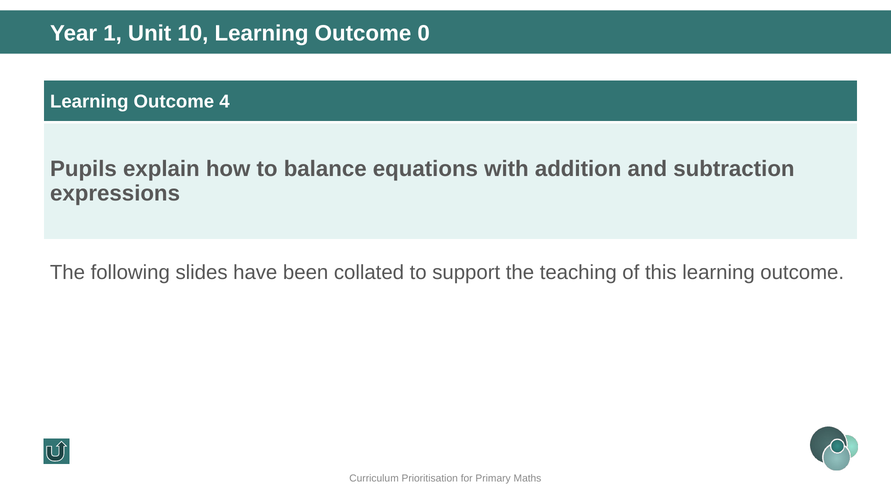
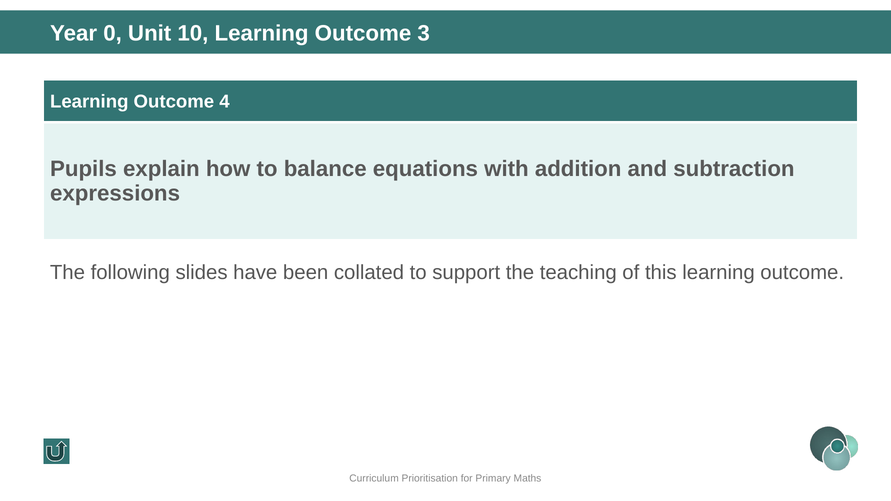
1: 1 -> 0
0: 0 -> 3
